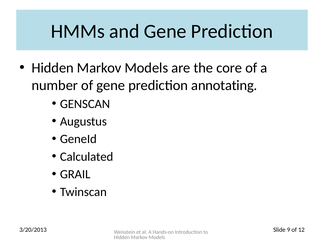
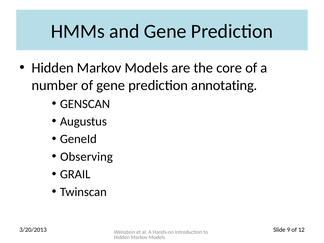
Calculated: Calculated -> Observing
